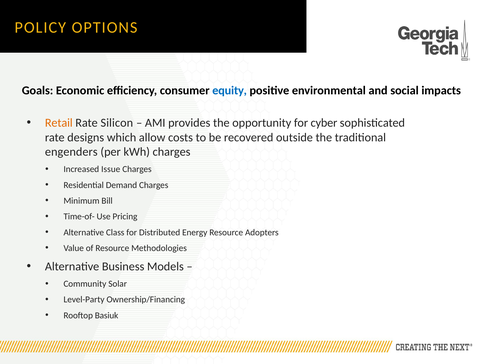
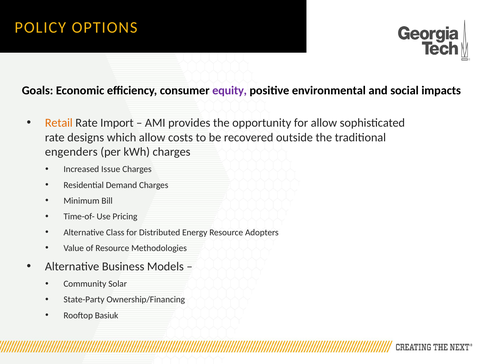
equity colour: blue -> purple
Silicon: Silicon -> Import
for cyber: cyber -> allow
Level-Party: Level-Party -> State-Party
